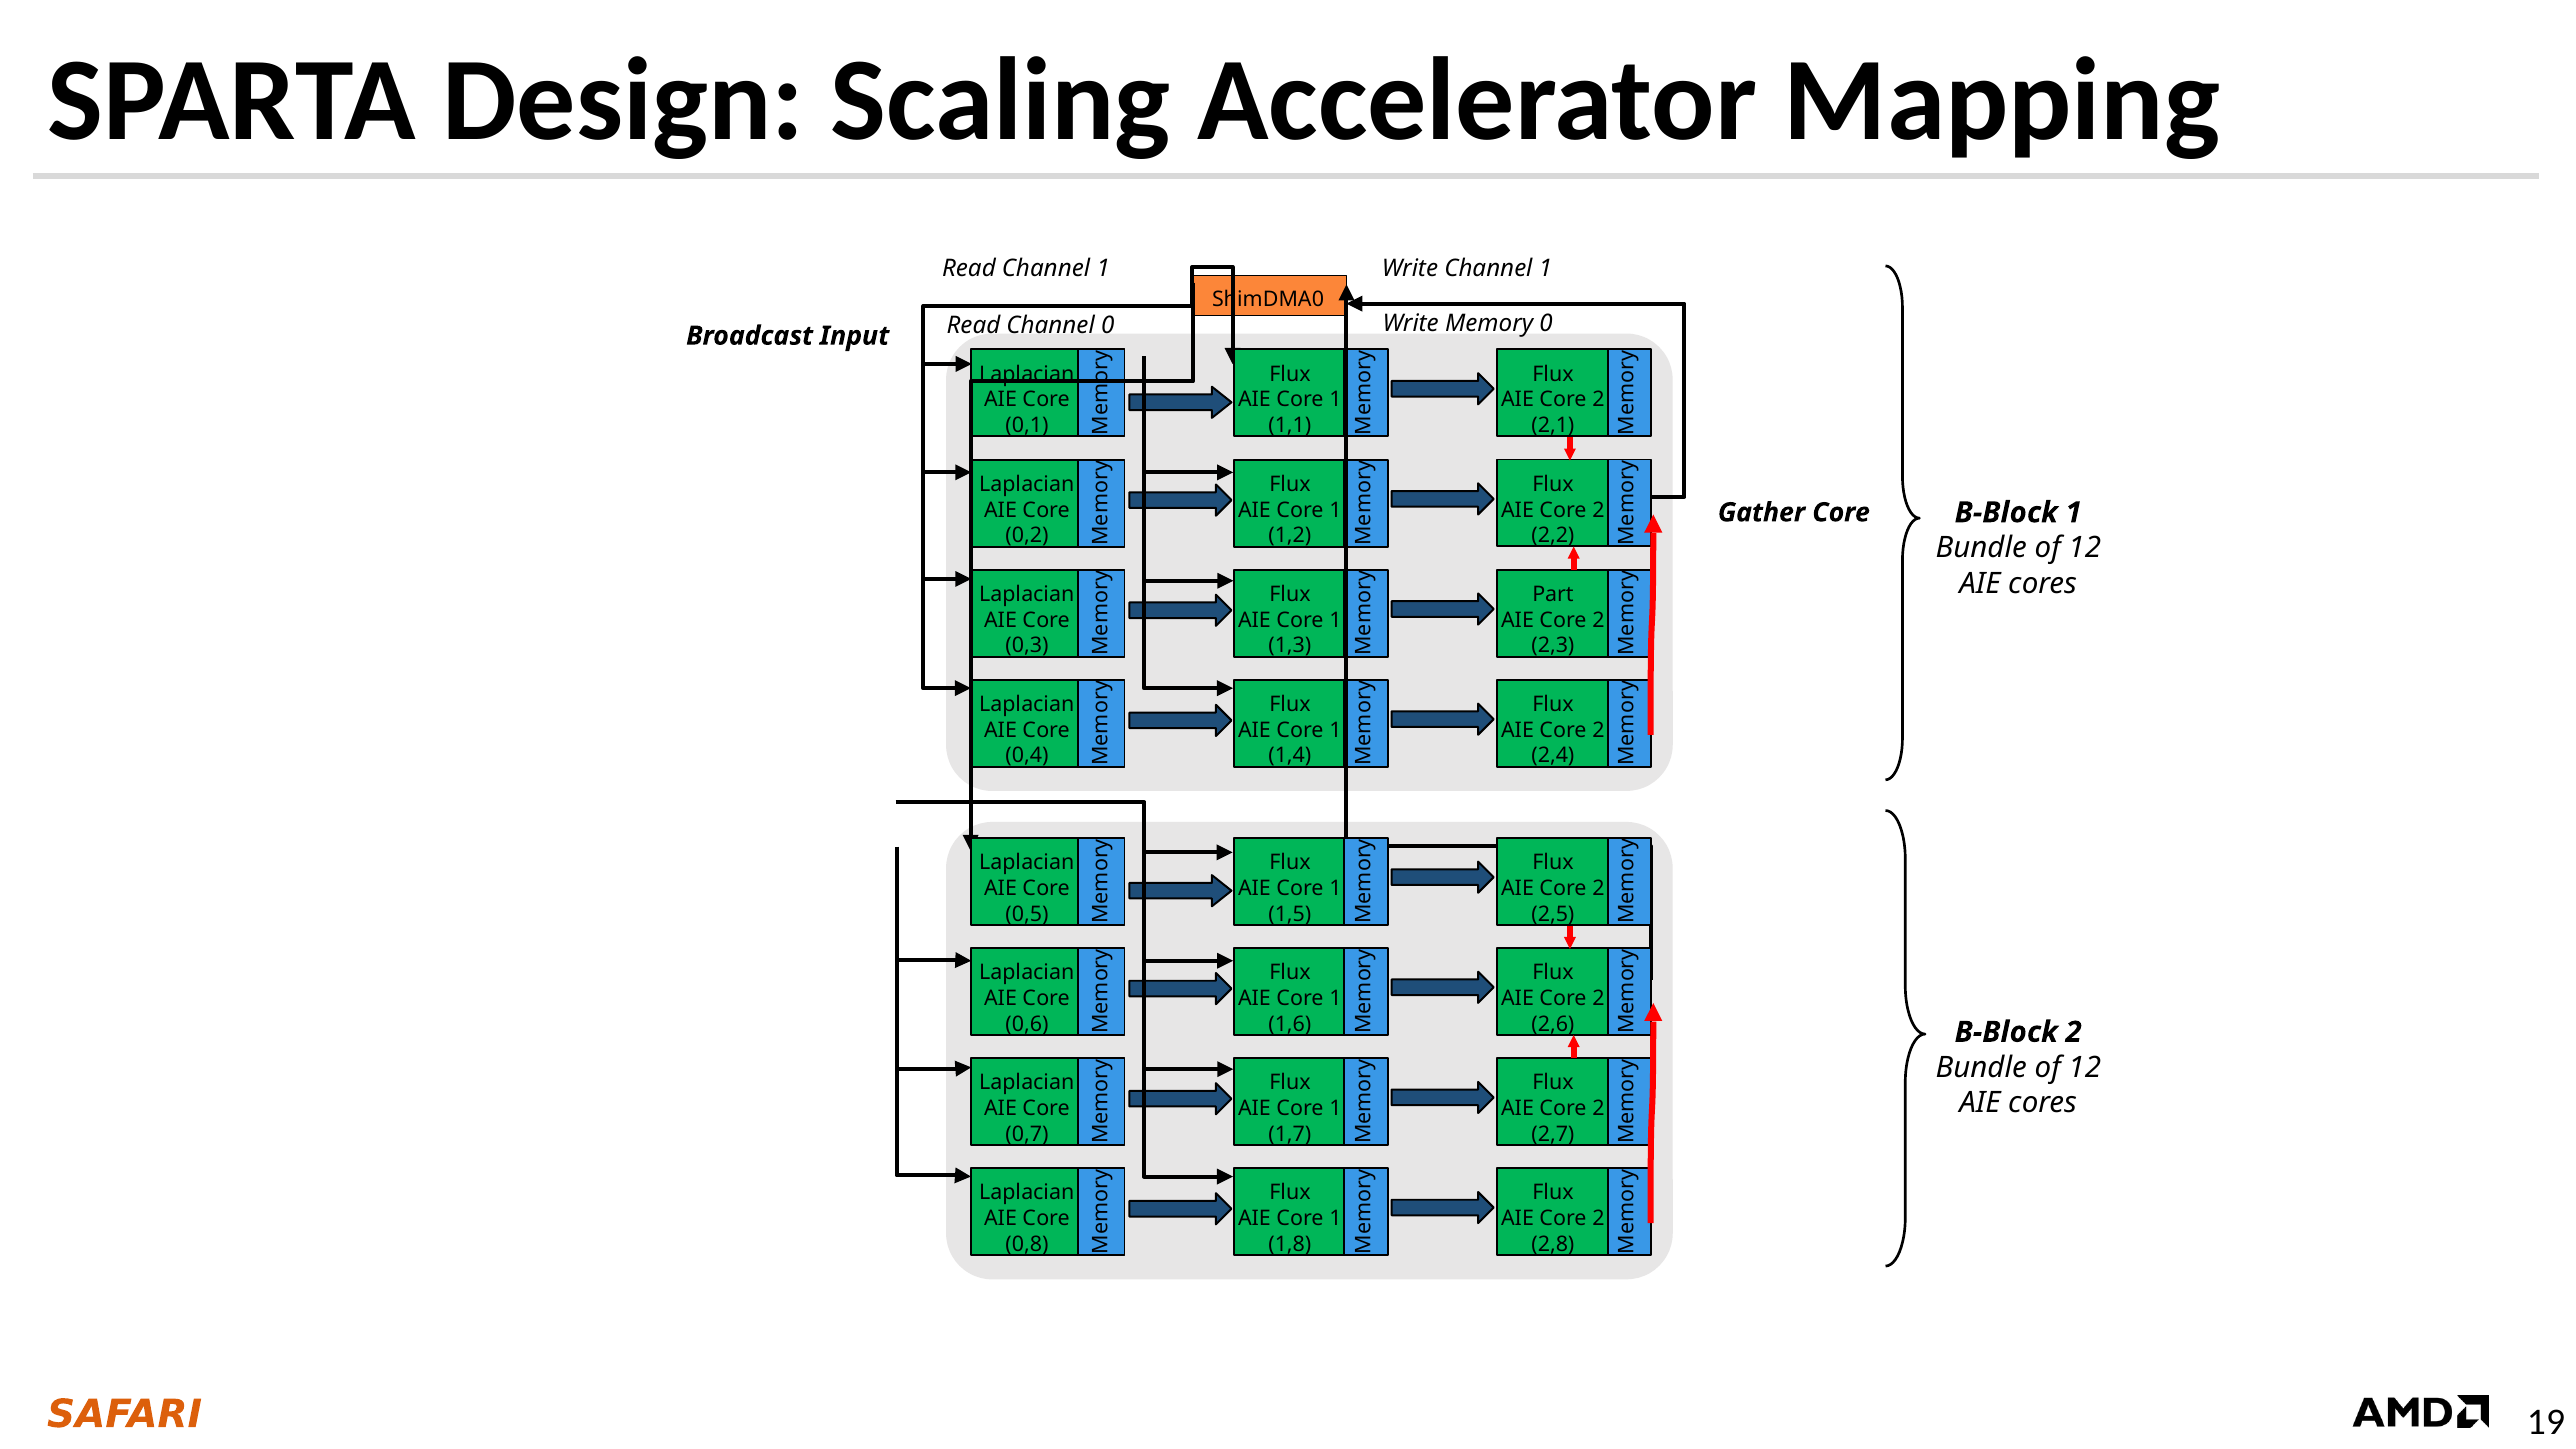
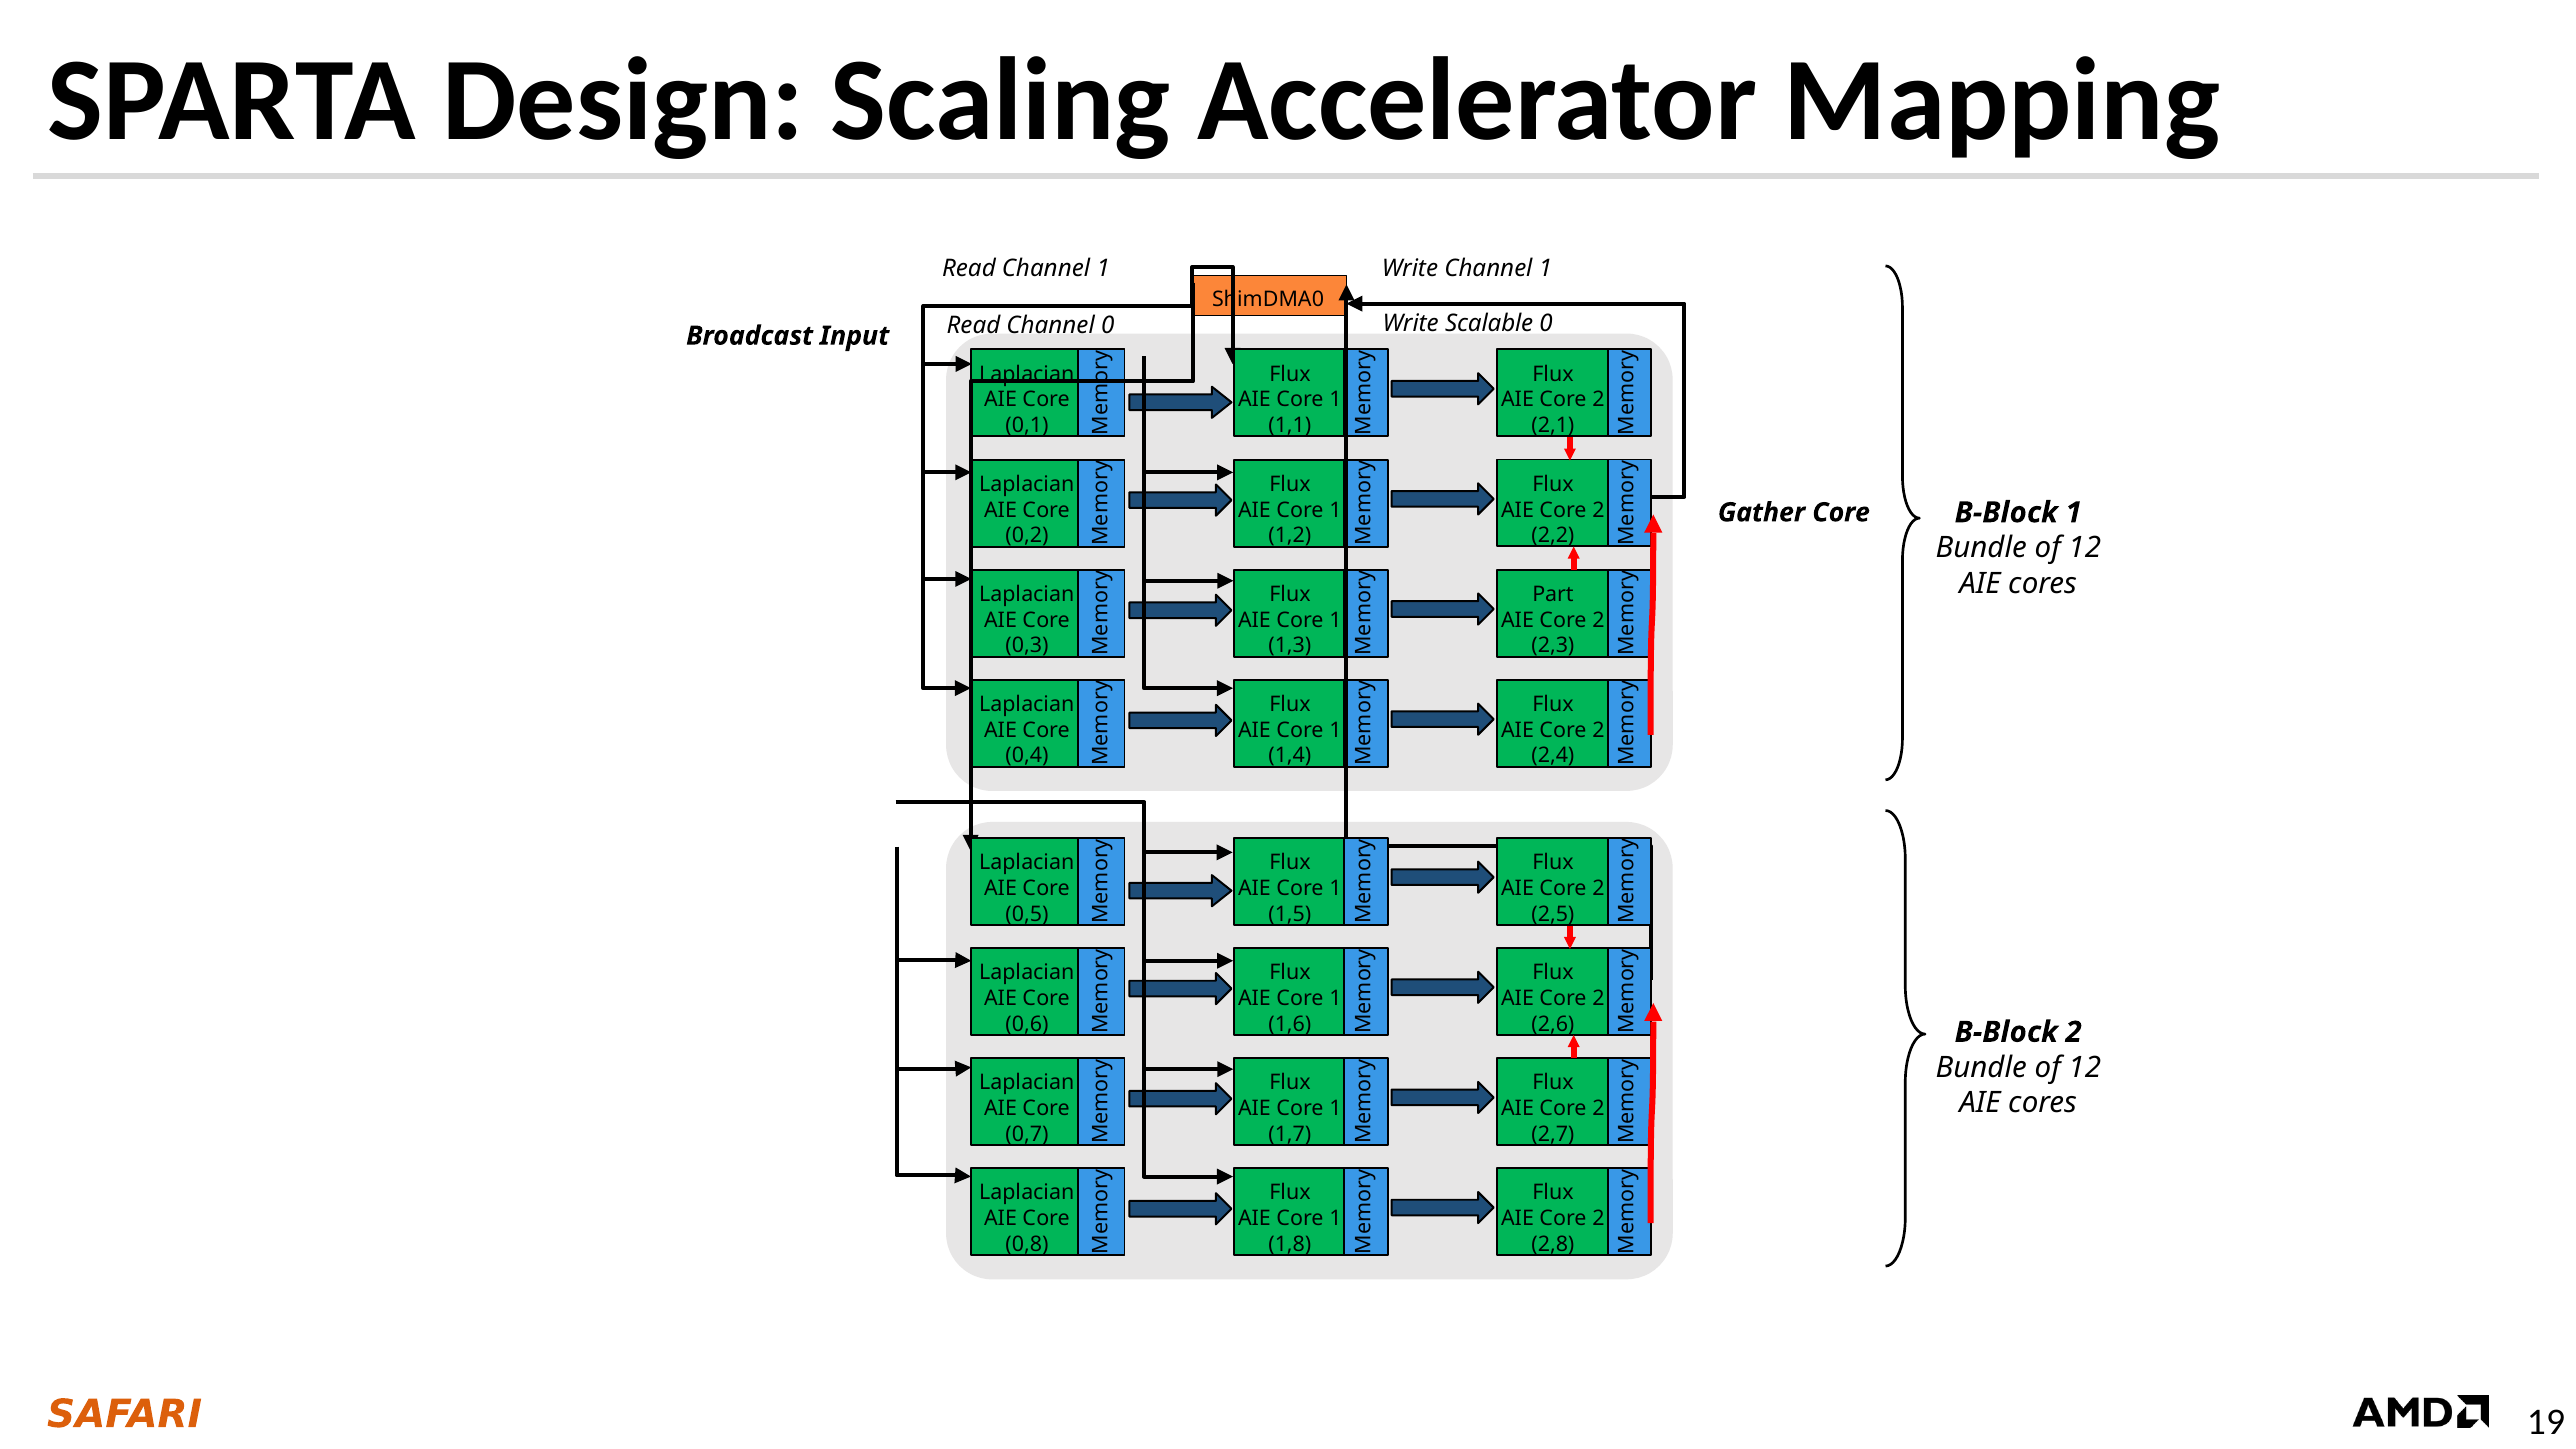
Memory: Memory -> Scalable
